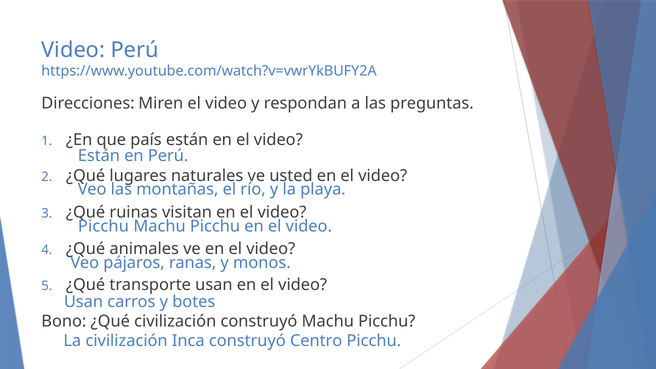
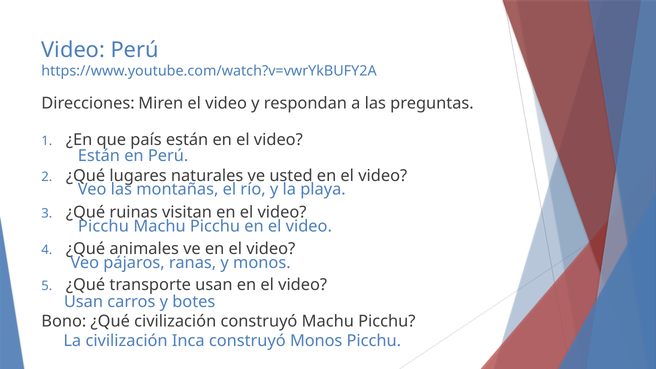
construyó Centro: Centro -> Monos
